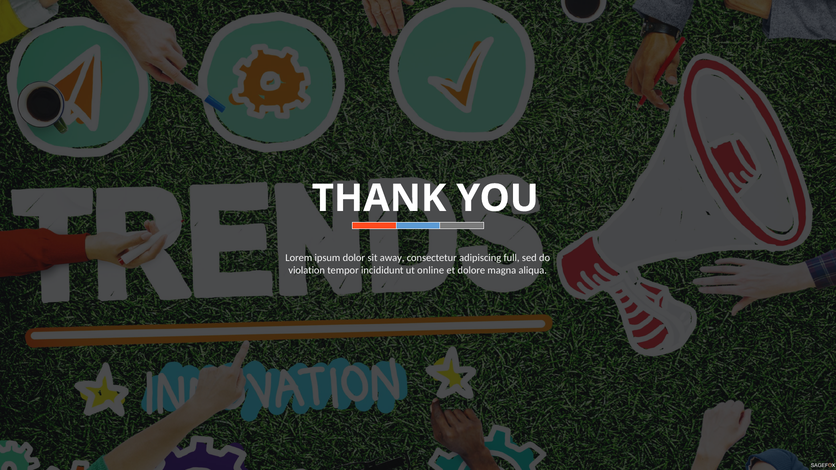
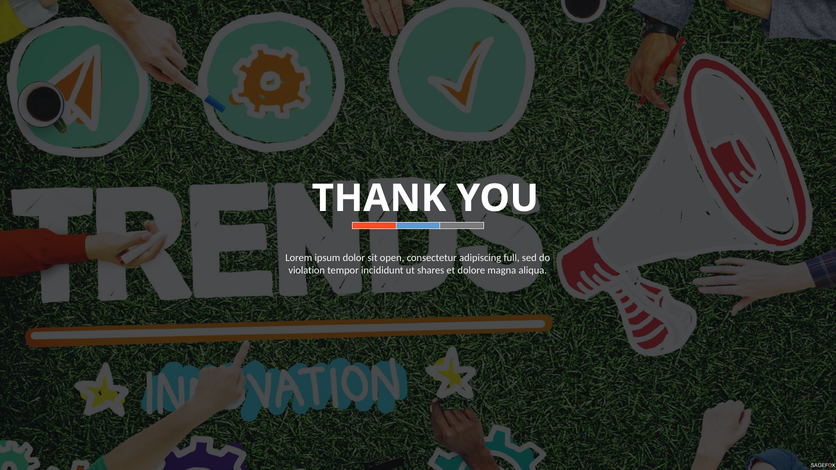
away: away -> open
online: online -> shares
